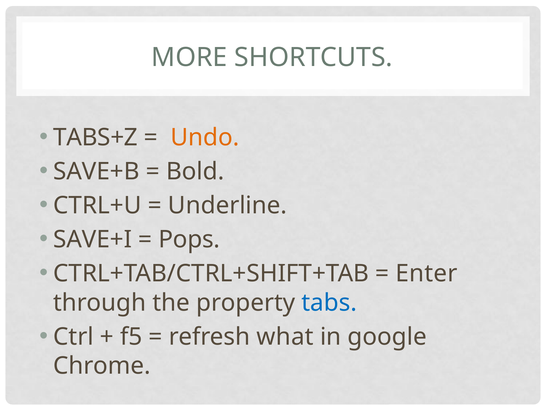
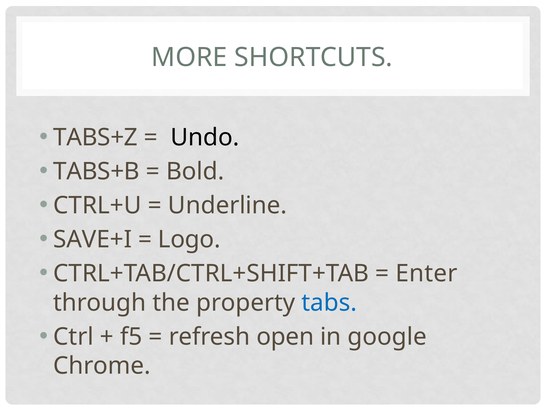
Undo colour: orange -> black
SAVE+B: SAVE+B -> TABS+B
Pops: Pops -> Logo
what: what -> open
